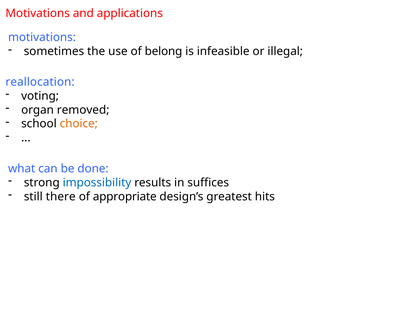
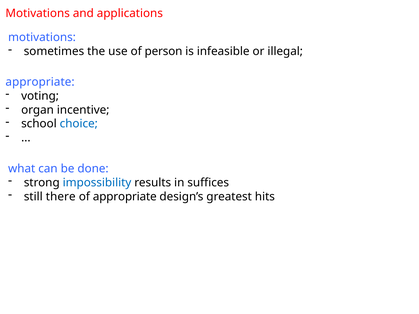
belong: belong -> person
reallocation at (40, 82): reallocation -> appropriate
removed: removed -> incentive
choice colour: orange -> blue
